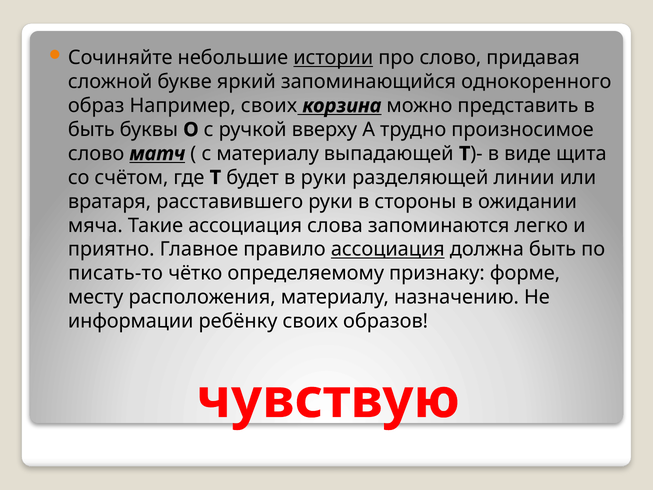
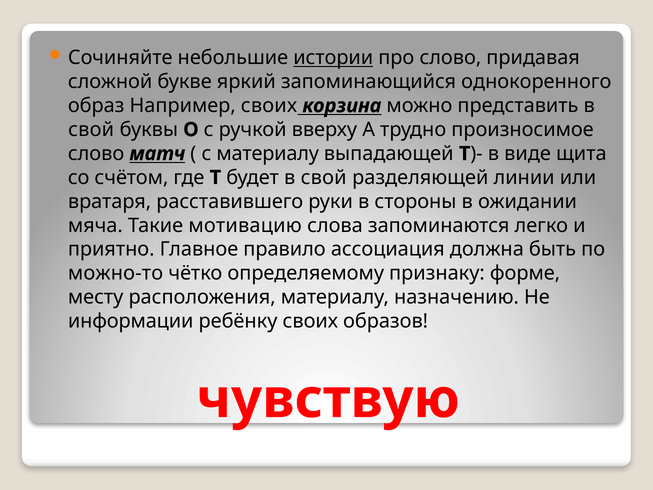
быть at (91, 130): быть -> свой
будет в руки: руки -> свой
Такие ассоциация: ассоциация -> мотивацию
ассоциация at (388, 249) underline: present -> none
писать-то: писать-то -> можно-то
